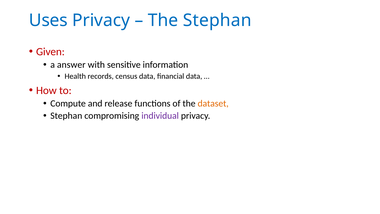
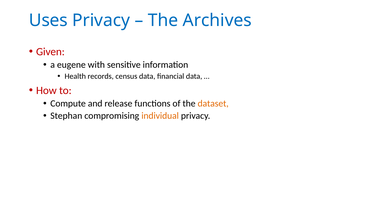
The Stephan: Stephan -> Archives
answer: answer -> eugene
individual colour: purple -> orange
